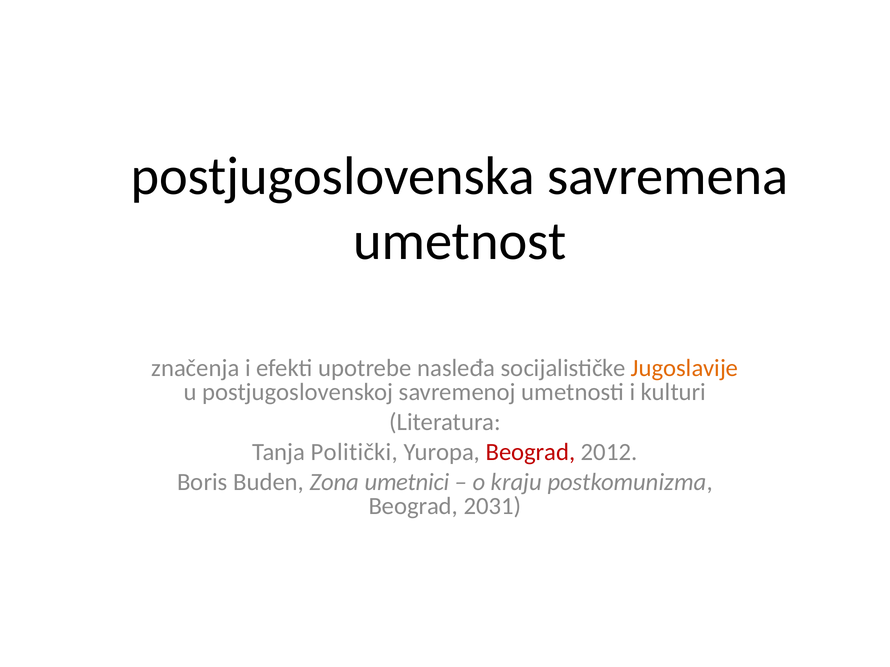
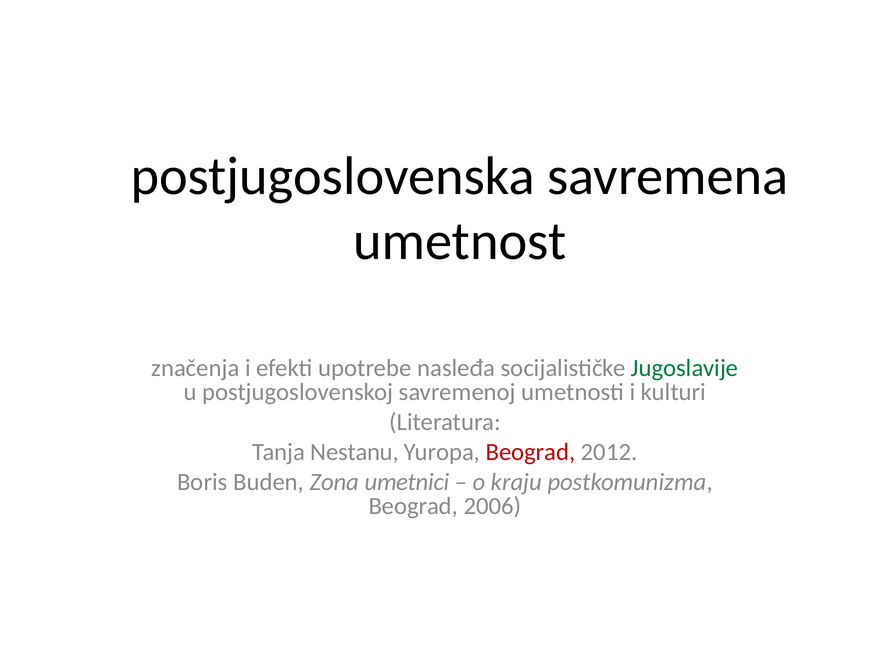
Jugoslavije colour: orange -> green
Politički: Politički -> Nestanu
2031: 2031 -> 2006
